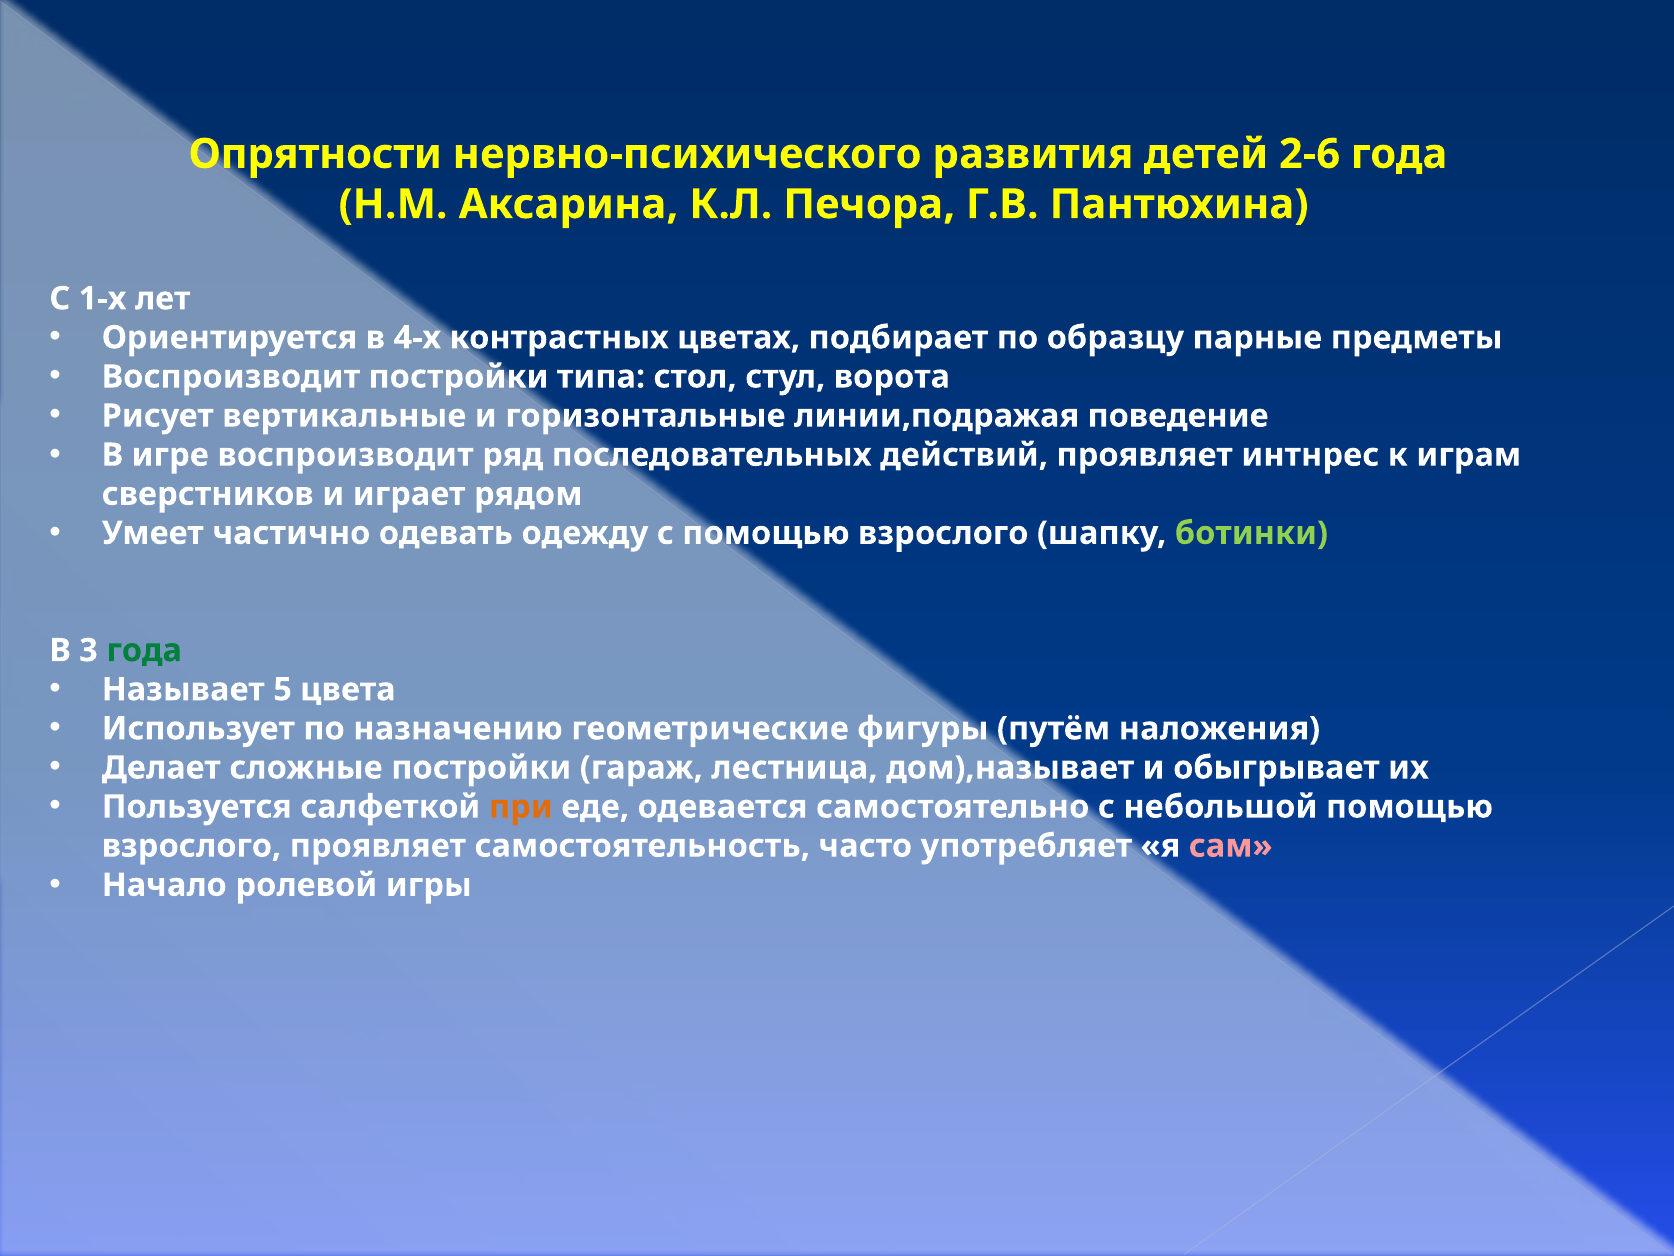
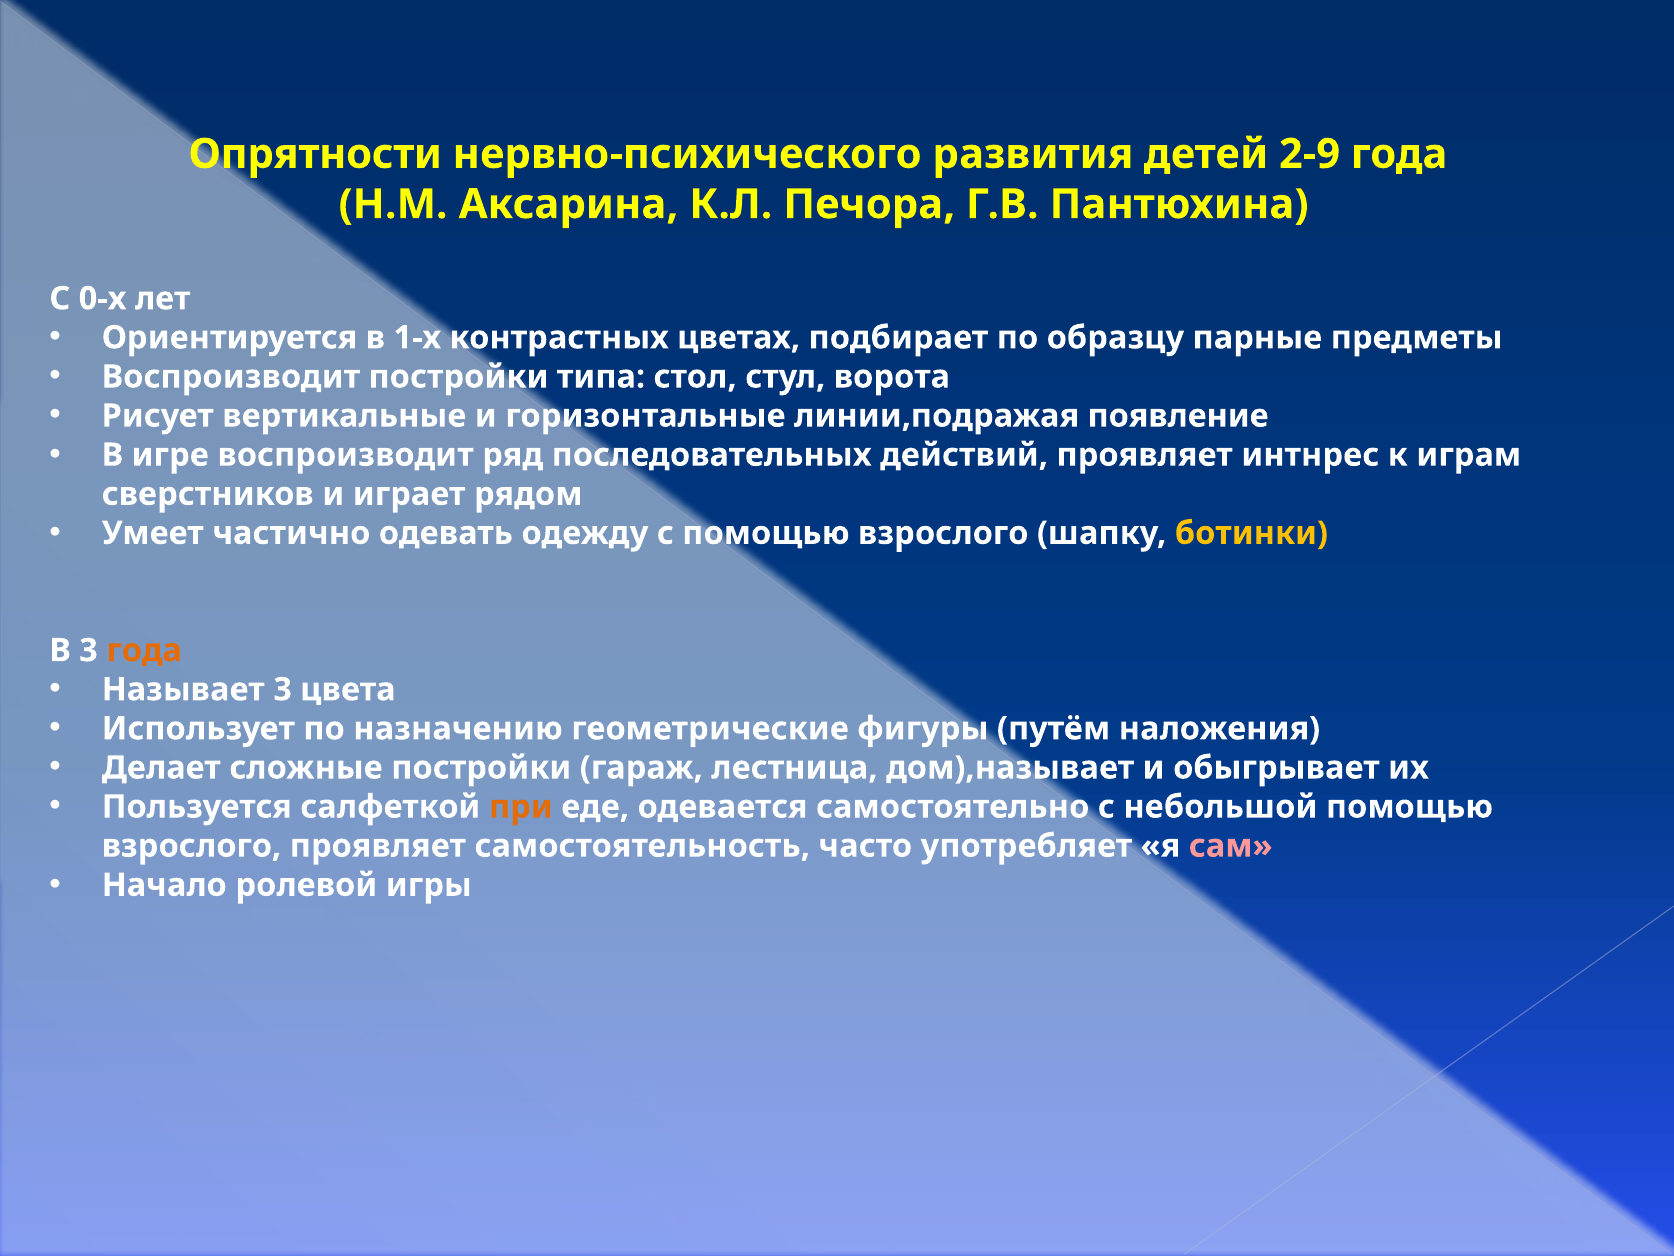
2-6: 2-6 -> 2-9
1-х: 1-х -> 0-х
4-х: 4-х -> 1-х
поведение: поведение -> появление
ботинки colour: light green -> yellow
года at (144, 650) colour: green -> orange
Называет 5: 5 -> 3
